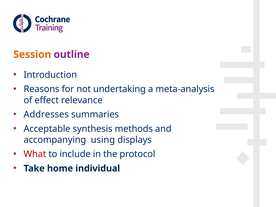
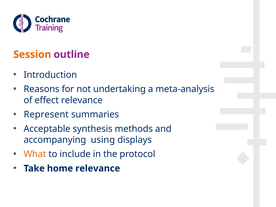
Addresses: Addresses -> Represent
What colour: red -> orange
home individual: individual -> relevance
